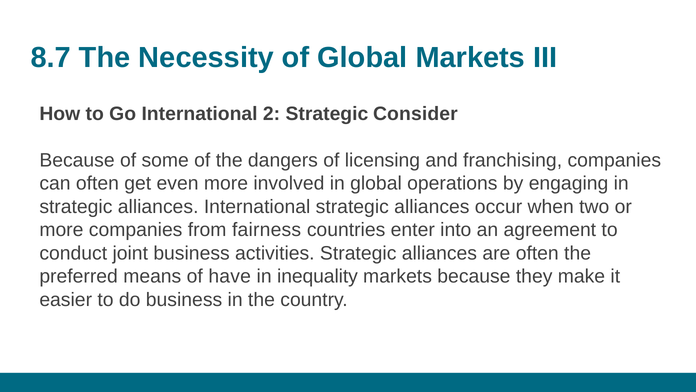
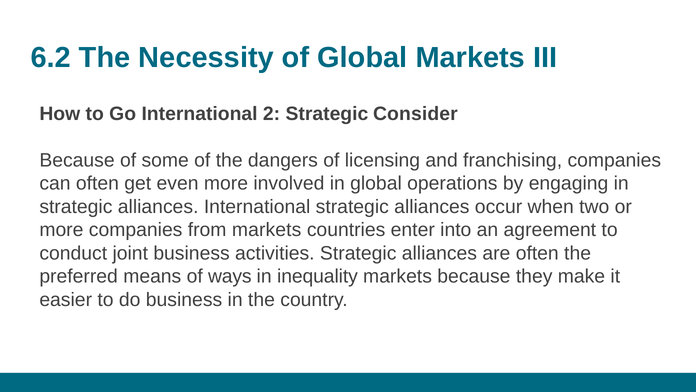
8.7: 8.7 -> 6.2
from fairness: fairness -> markets
have: have -> ways
